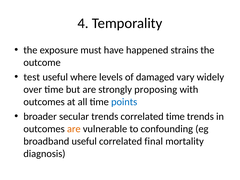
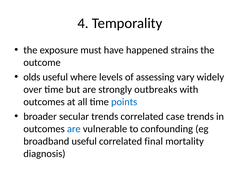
test: test -> olds
damaged: damaged -> assessing
proposing: proposing -> outbreaks
correlated time: time -> case
are at (74, 129) colour: orange -> blue
